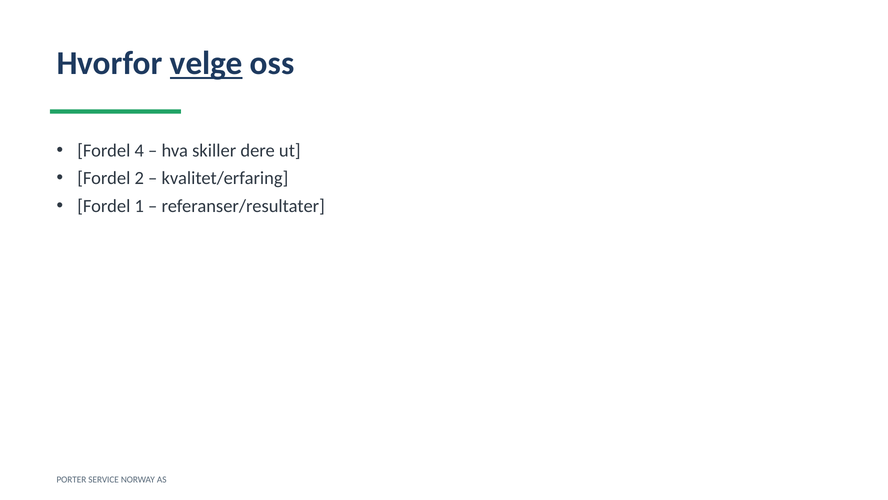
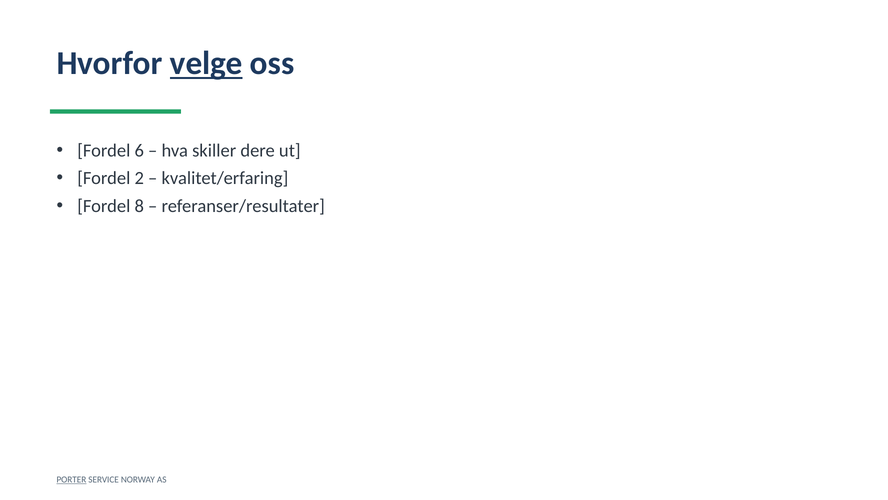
4: 4 -> 6
1: 1 -> 8
PORTER underline: none -> present
